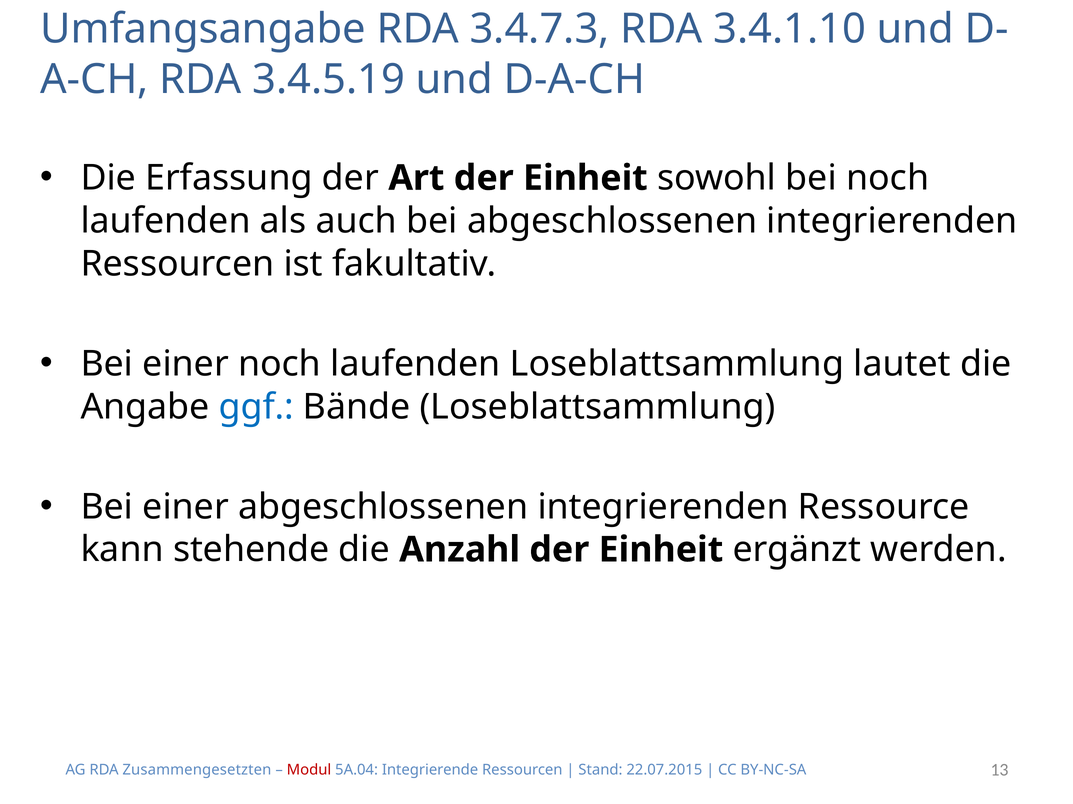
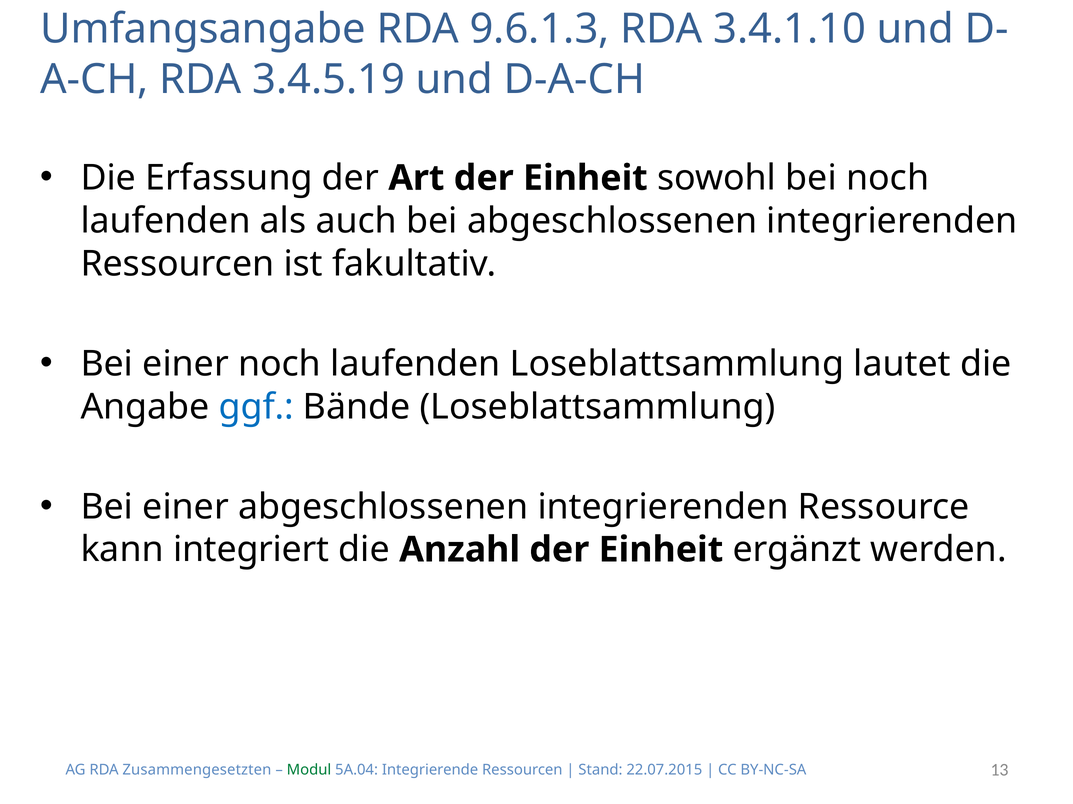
3.4.7.3: 3.4.7.3 -> 9.6.1.3
stehende: stehende -> integriert
Modul colour: red -> green
